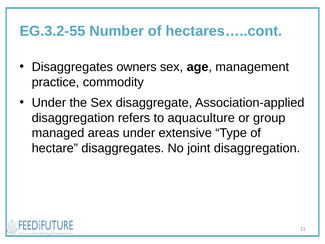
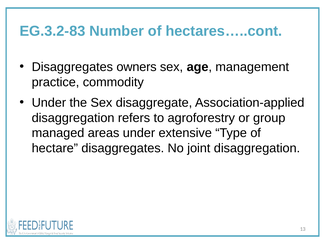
EG.3.2-55: EG.3.2-55 -> EG.3.2-83
aquaculture: aquaculture -> agroforestry
